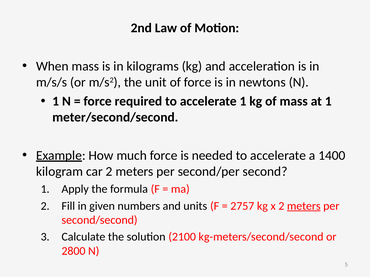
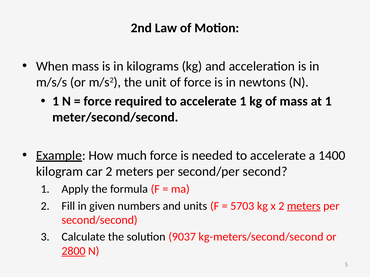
2757: 2757 -> 5703
2100: 2100 -> 9037
2800 underline: none -> present
